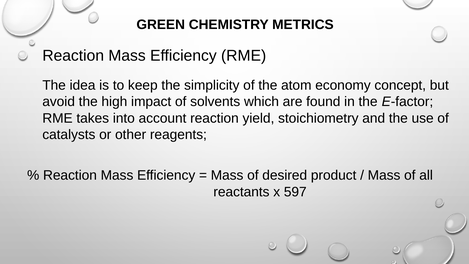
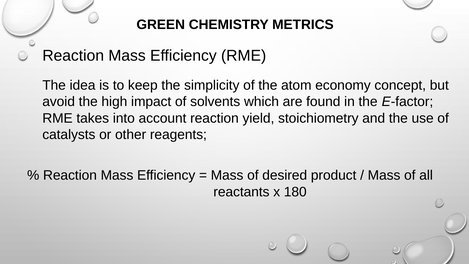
597: 597 -> 180
